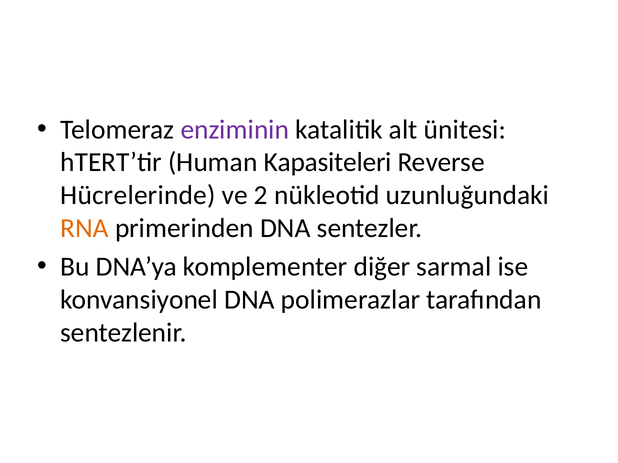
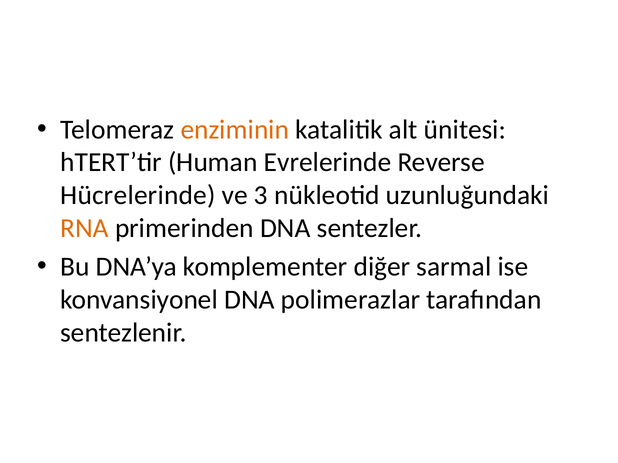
enziminin colour: purple -> orange
Kapasiteleri: Kapasiteleri -> Evrelerinde
2: 2 -> 3
